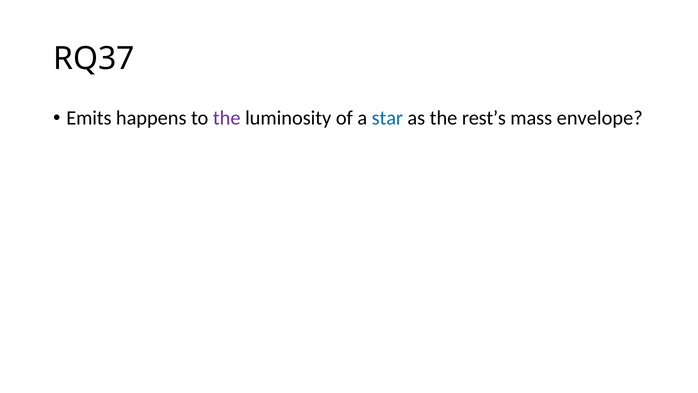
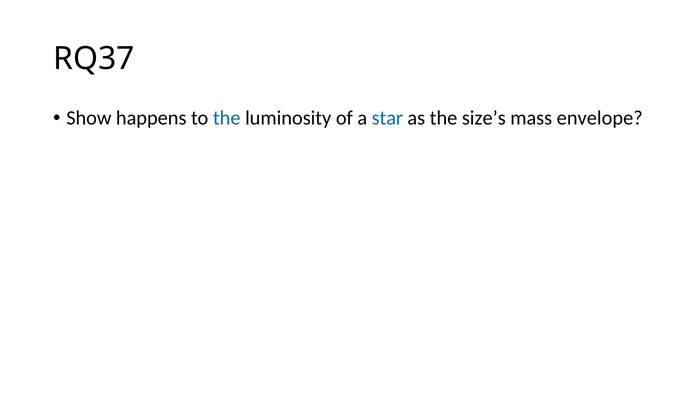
Emits: Emits -> Show
the at (227, 118) colour: purple -> blue
rest’s: rest’s -> size’s
